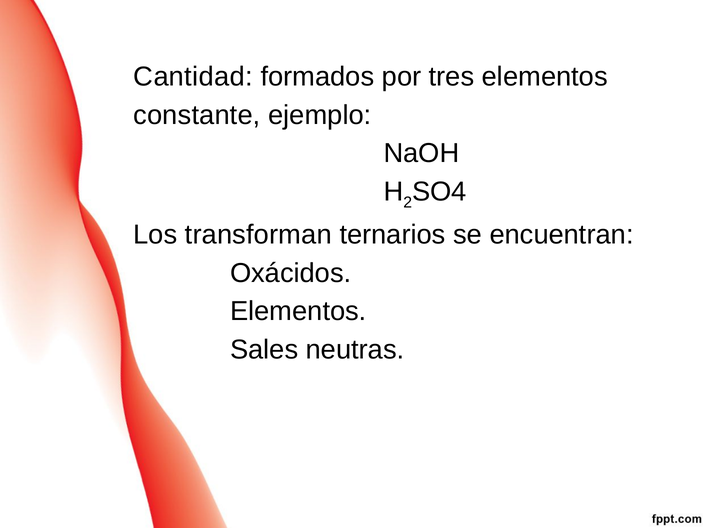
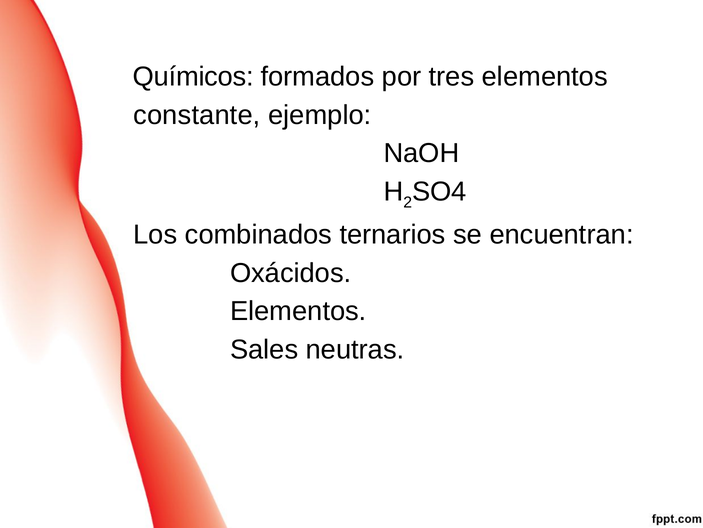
Cantidad: Cantidad -> Químicos
transforman: transforman -> combinados
